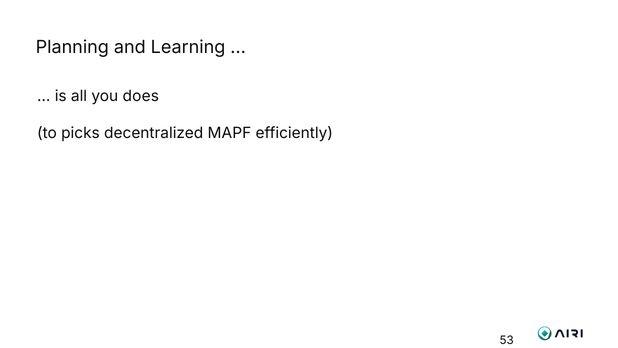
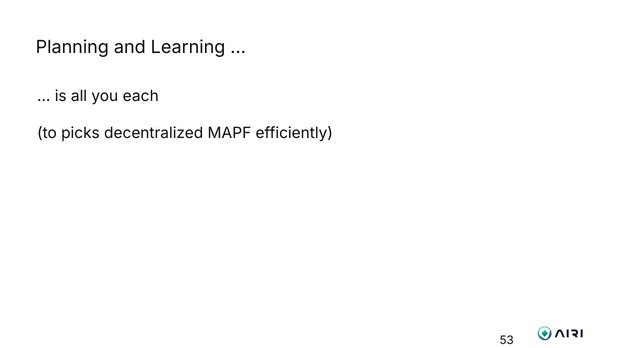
does: does -> each
